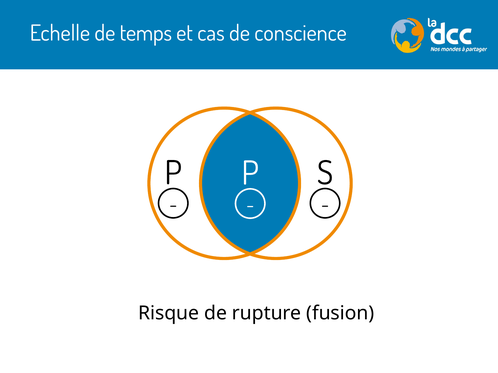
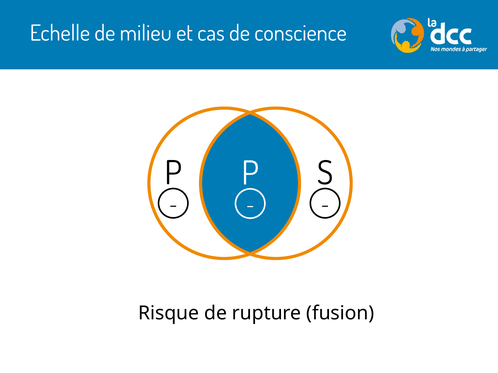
temps: temps -> milieu
